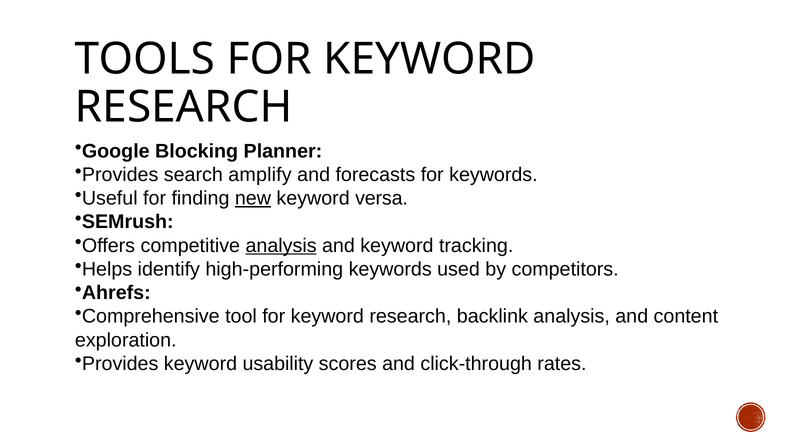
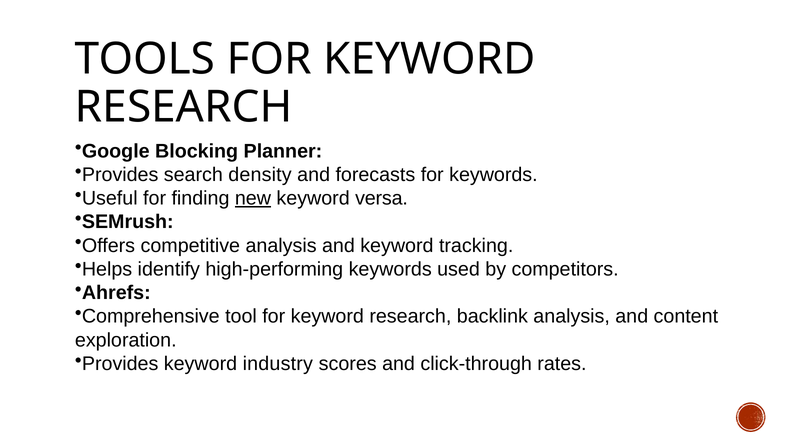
amplify: amplify -> density
analysis at (281, 245) underline: present -> none
usability: usability -> industry
